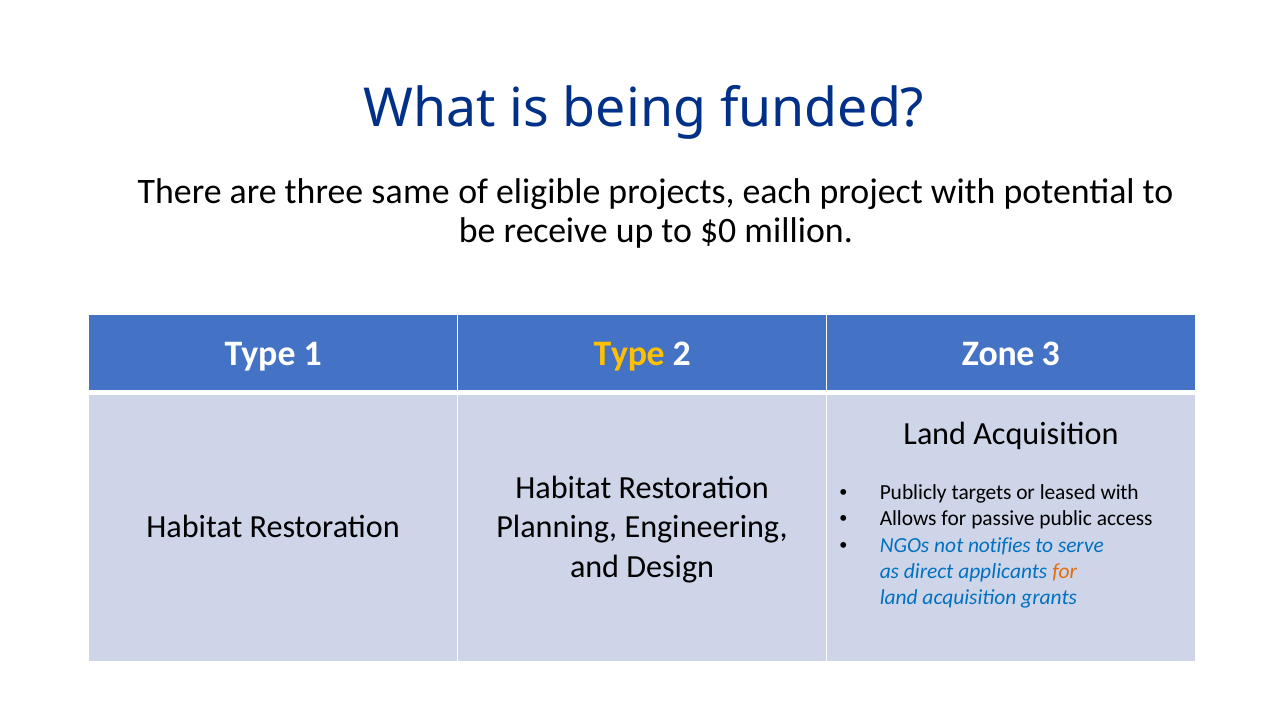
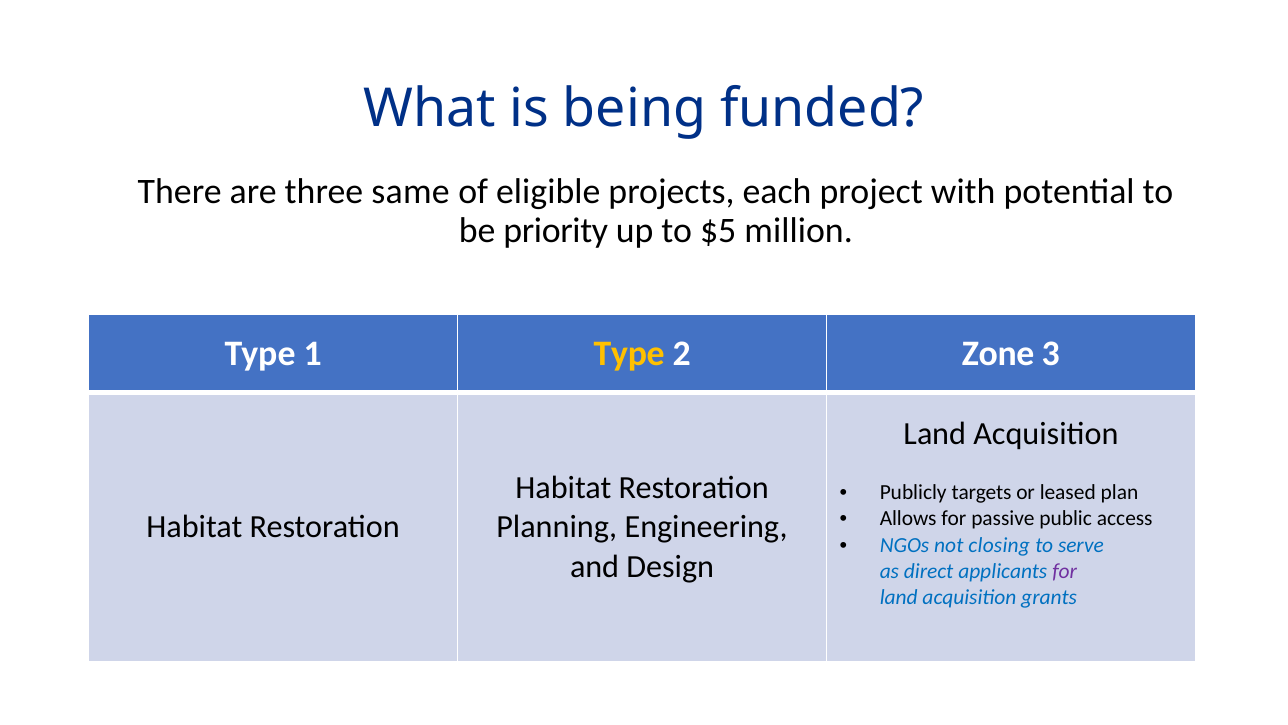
receive: receive -> priority
$0: $0 -> $5
leased with: with -> plan
notifies: notifies -> closing
for at (1065, 571) colour: orange -> purple
